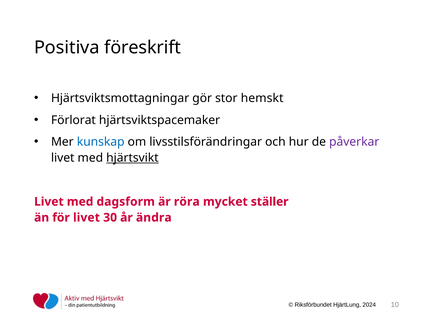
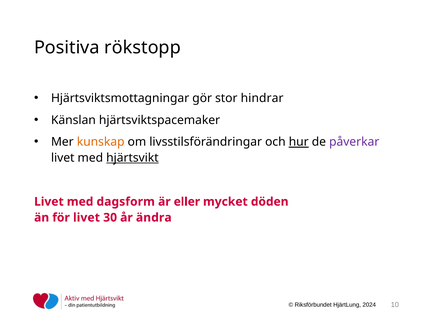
föreskrift: föreskrift -> rökstopp
hemskt: hemskt -> hindrar
Förlorat: Förlorat -> Känslan
kunskap colour: blue -> orange
hur underline: none -> present
röra: röra -> eller
ställer: ställer -> döden
